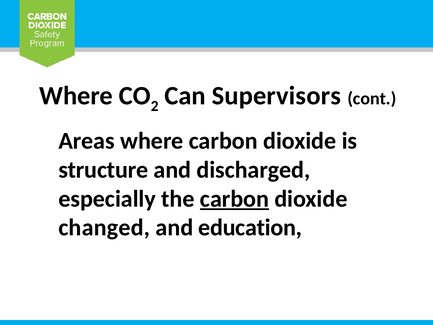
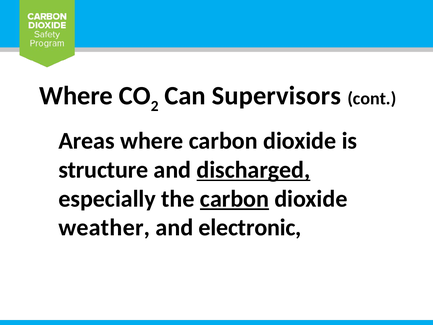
discharged underline: none -> present
changed: changed -> weather
education: education -> electronic
